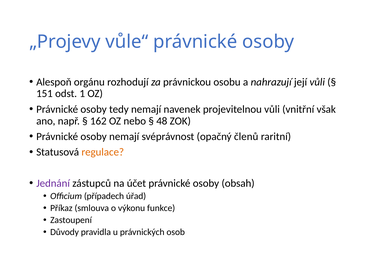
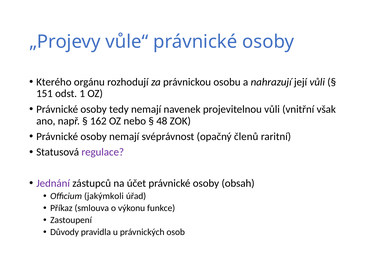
Alespoň: Alespoň -> Kterého
regulace colour: orange -> purple
případech: případech -> jakýmkoli
